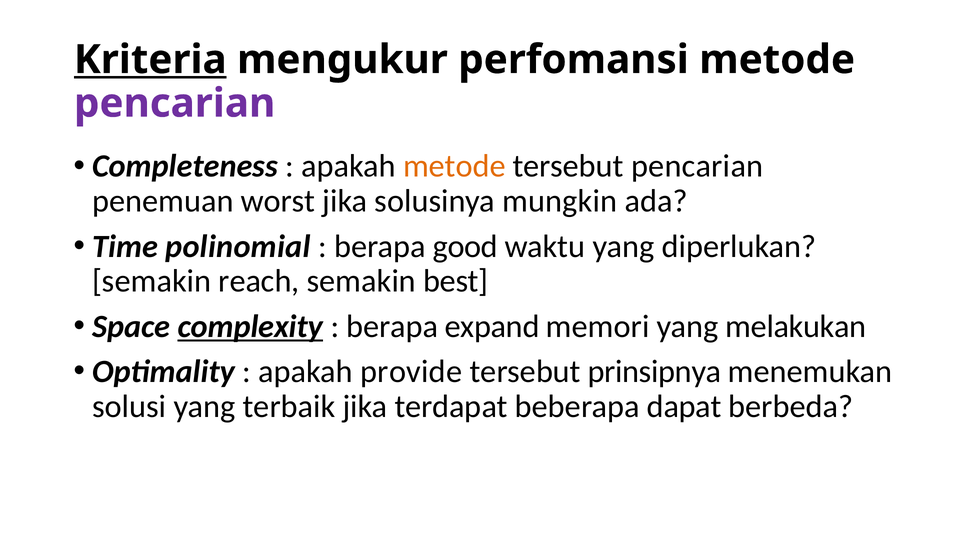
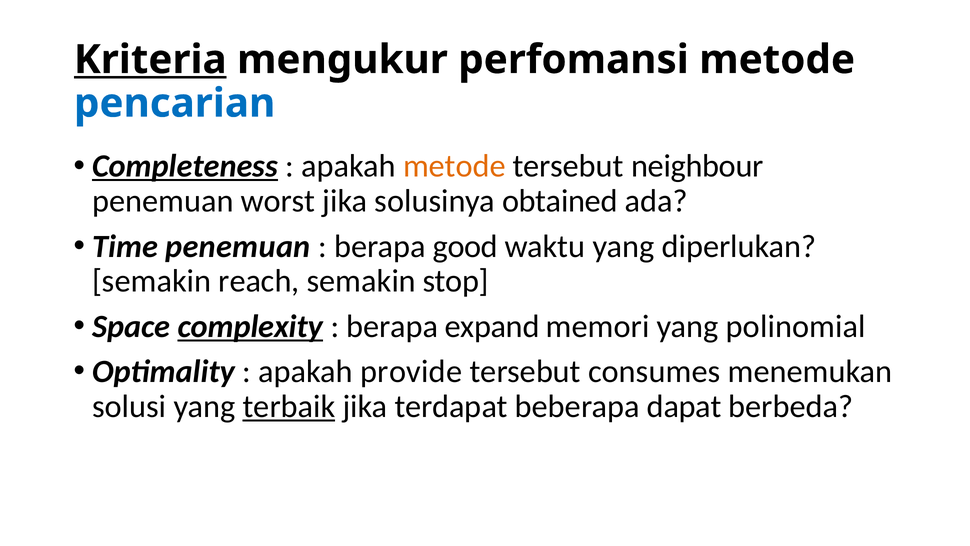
pencarian at (175, 103) colour: purple -> blue
Completeness underline: none -> present
tersebut pencarian: pencarian -> neighbour
mungkin: mungkin -> obtained
Time polinomial: polinomial -> penemuan
best: best -> stop
melakukan: melakukan -> polinomial
prinsipnya: prinsipnya -> consumes
terbaik underline: none -> present
